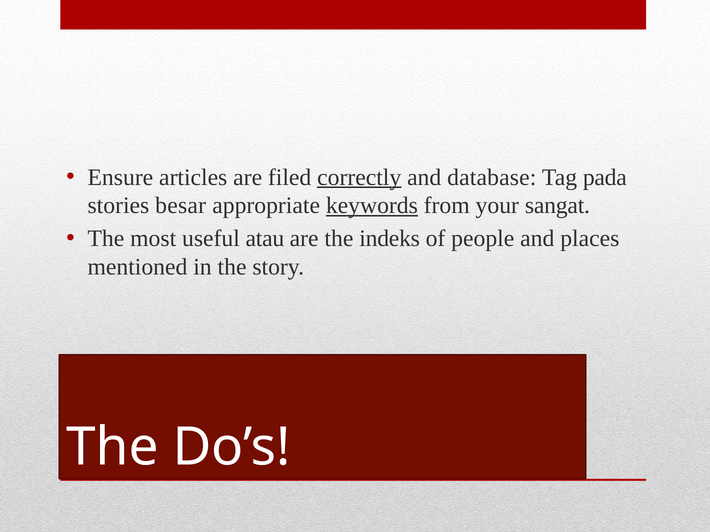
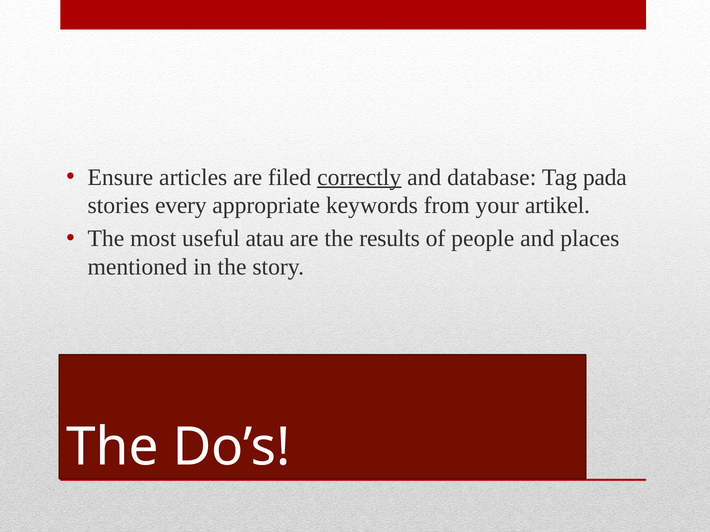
besar: besar -> every
keywords underline: present -> none
sangat: sangat -> artikel
indeks: indeks -> results
